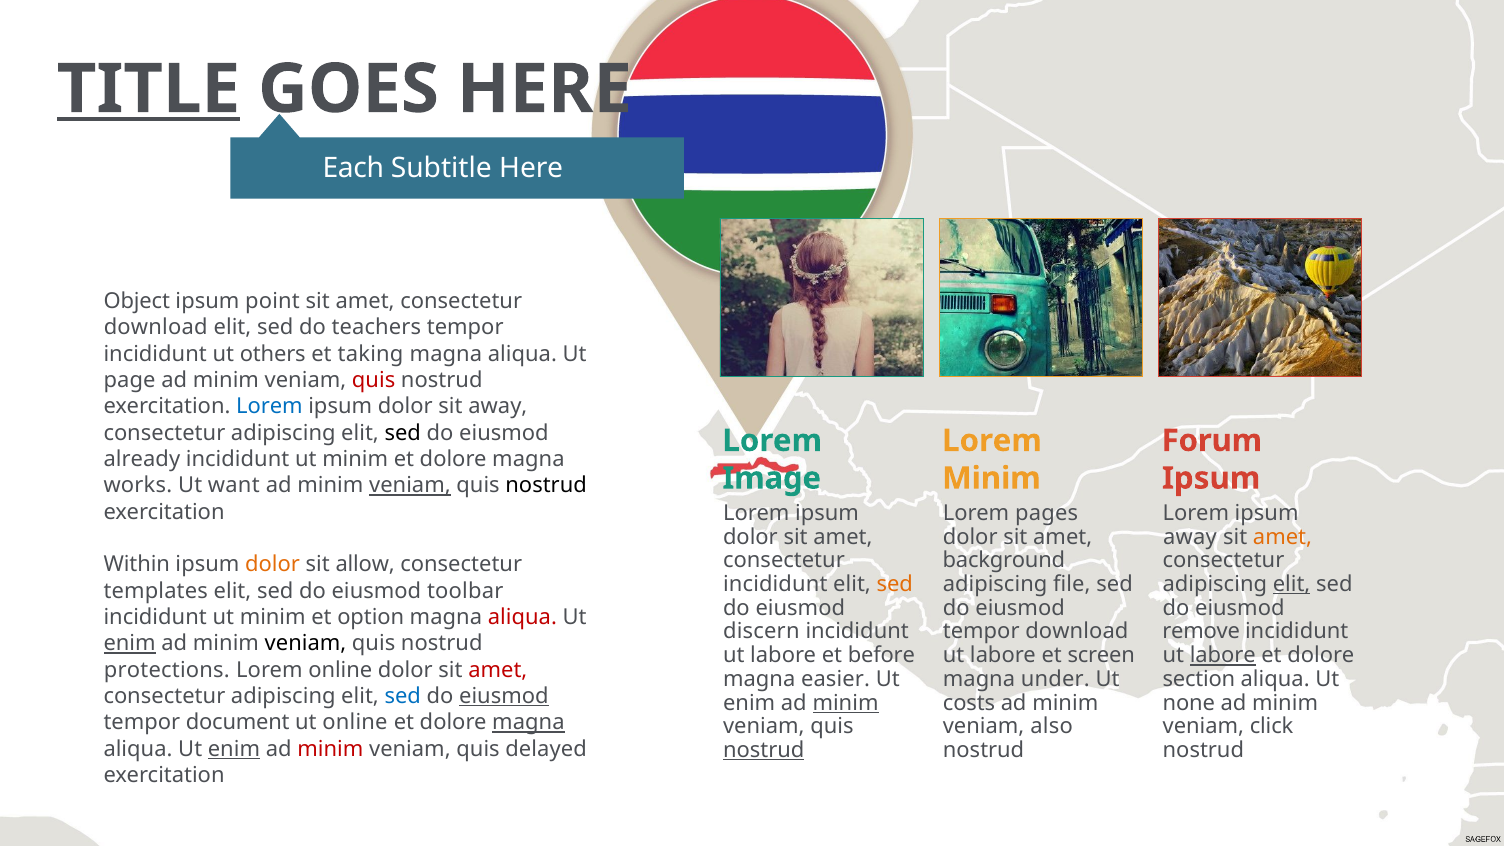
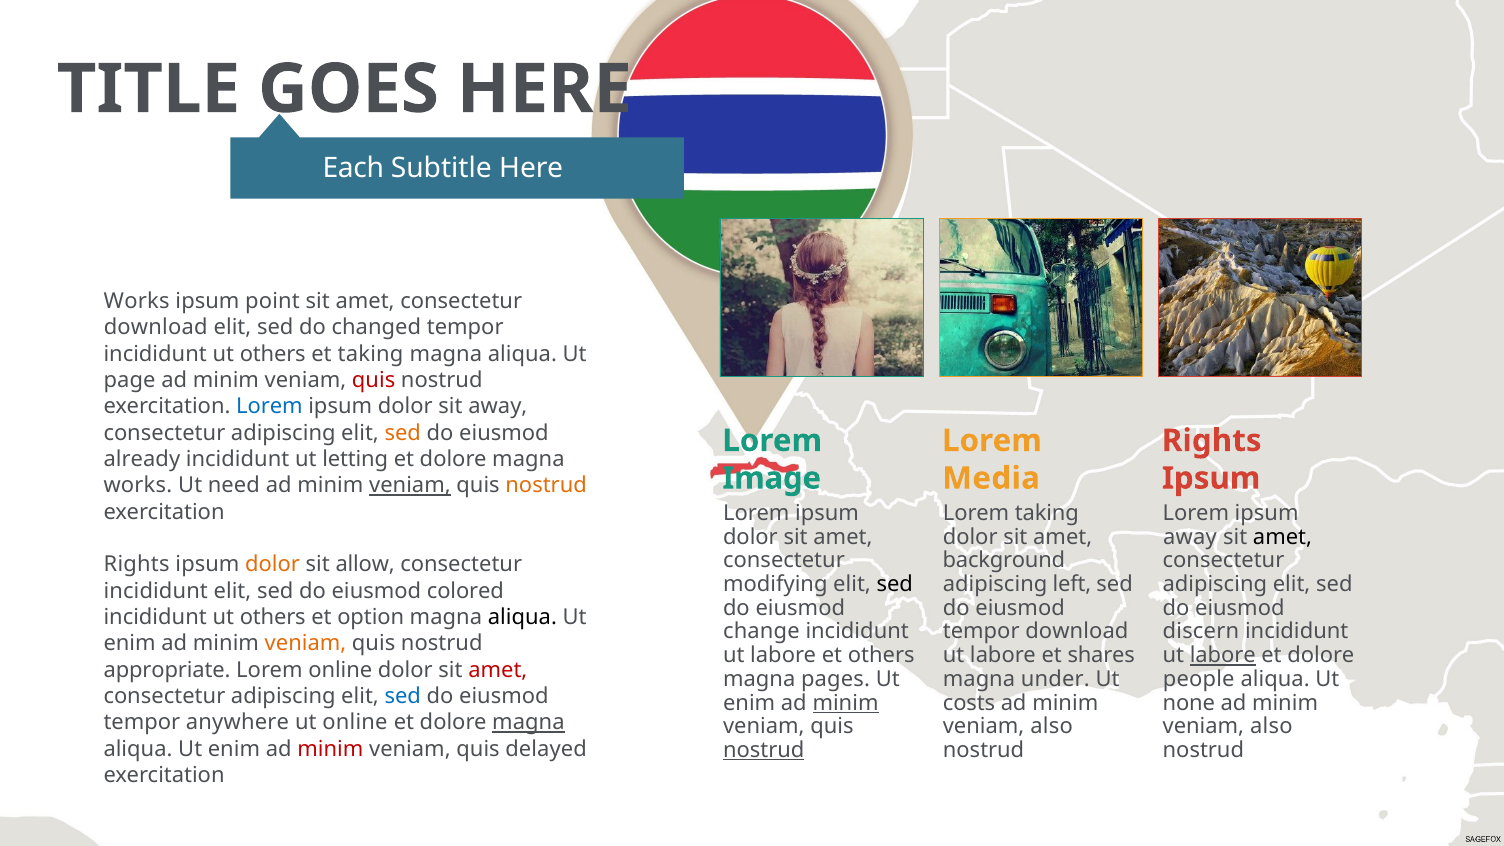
TITLE underline: present -> none
Object at (137, 301): Object -> Works
teachers: teachers -> changed
sed at (403, 433) colour: black -> orange
Forum at (1212, 441): Forum -> Rights
minim at (355, 459): minim -> letting
Minim at (991, 478): Minim -> Media
want: want -> need
nostrud at (546, 486) colour: black -> orange
Lorem pages: pages -> taking
amet at (1282, 537) colour: orange -> black
Within at (137, 565): Within -> Rights
incididunt at (775, 584): incididunt -> modifying
sed at (895, 584) colour: orange -> black
file: file -> left
elit at (1292, 584) underline: present -> none
templates at (156, 591): templates -> incididunt
toolbar: toolbar -> colored
minim at (273, 617): minim -> others
aliqua at (522, 617) colour: red -> black
discern: discern -> change
remove: remove -> discern
enim at (130, 644) underline: present -> none
veniam at (306, 644) colour: black -> orange
et before: before -> others
screen: screen -> shares
protections: protections -> appropriate
easier: easier -> pages
section: section -> people
eiusmod at (504, 696) underline: present -> none
document: document -> anywhere
click at (1272, 727): click -> also
enim at (234, 749) underline: present -> none
